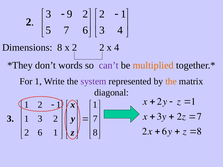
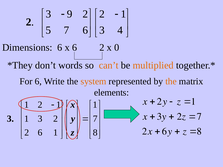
Dimensions 8: 8 -> 6
x 2: 2 -> 6
x 4: 4 -> 0
can’t colour: purple -> orange
For 1: 1 -> 6
system colour: purple -> orange
diagonal: diagonal -> elements
